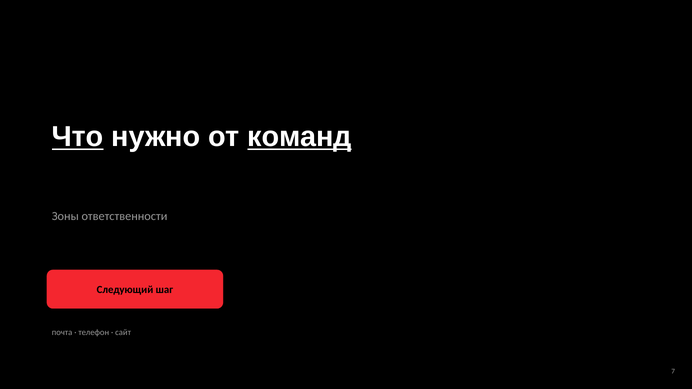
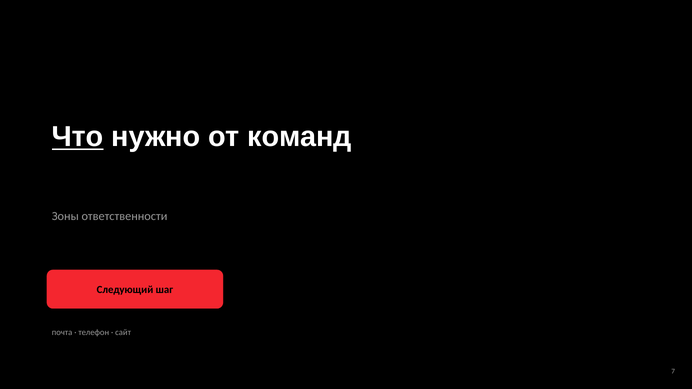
команд underline: present -> none
